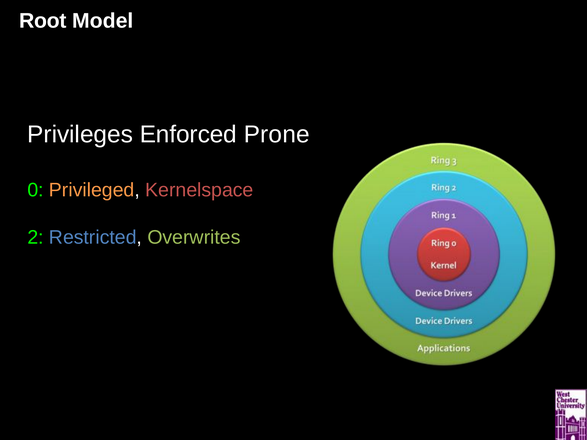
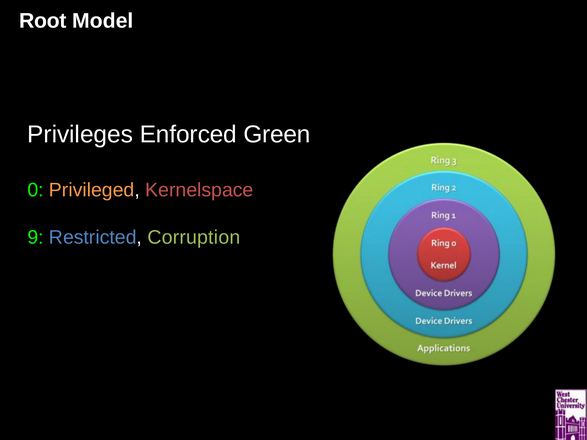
Prone: Prone -> Green
2: 2 -> 9
Overwrites: Overwrites -> Corruption
